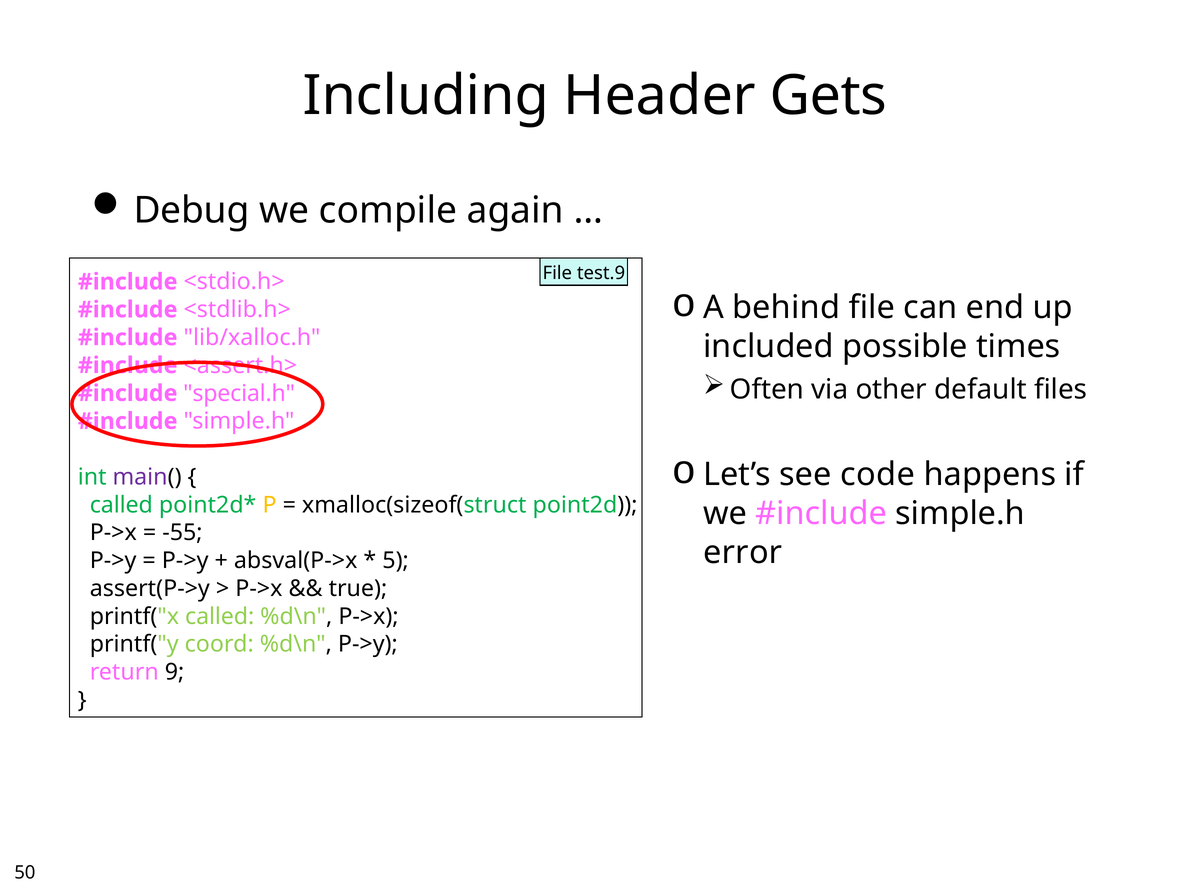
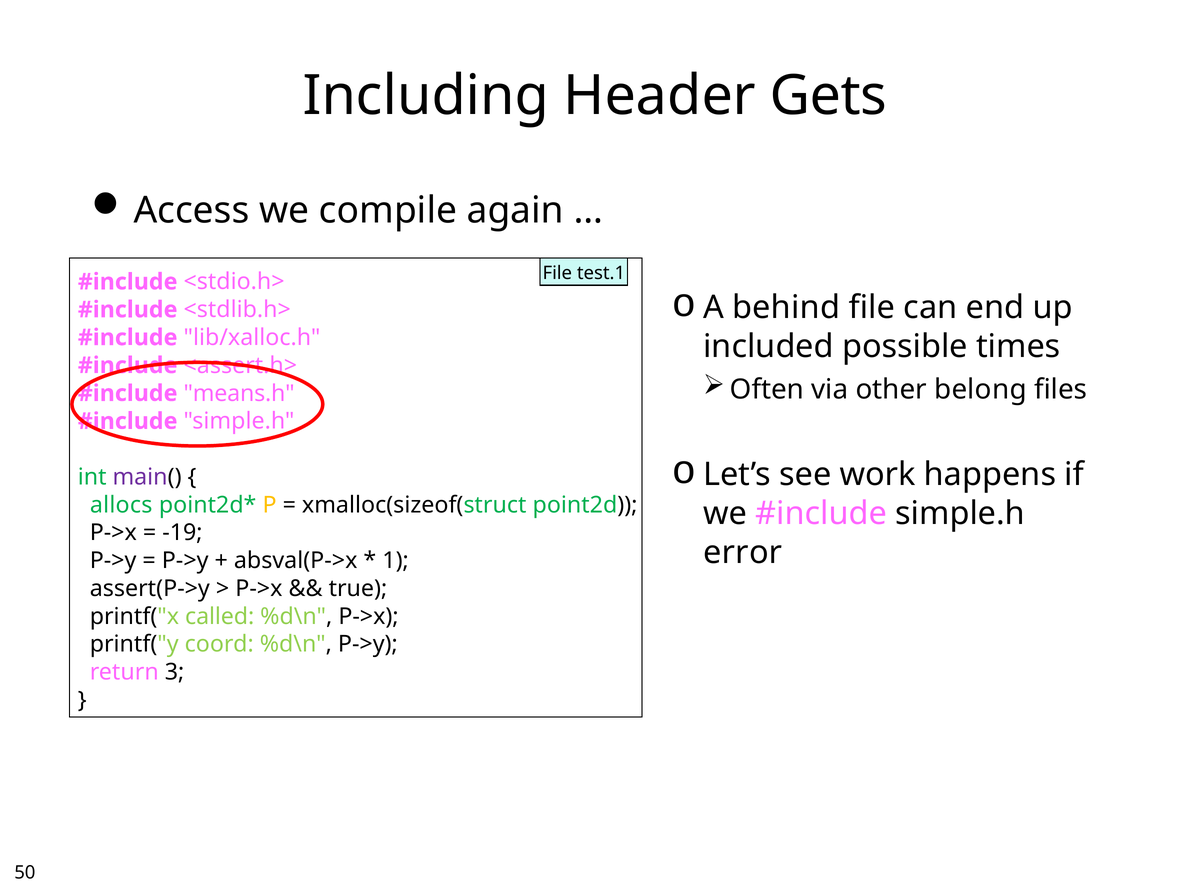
Debug: Debug -> Access
test.9: test.9 -> test.1
default: default -> belong
special.h: special.h -> means.h
code: code -> work
called at (121, 505): called -> allocs
-55: -55 -> -19
5: 5 -> 1
9: 9 -> 3
